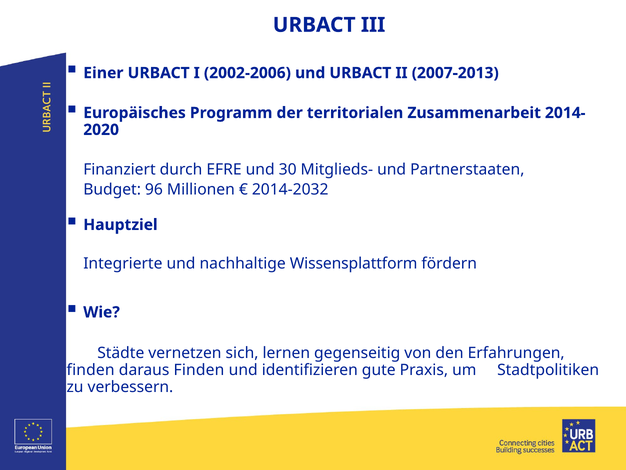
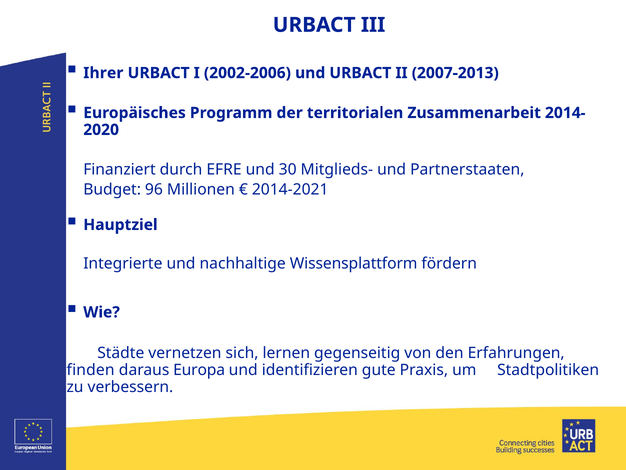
Einer: Einer -> Ihrer
2014-2032: 2014-2032 -> 2014-2021
daraus Finden: Finden -> Europa
